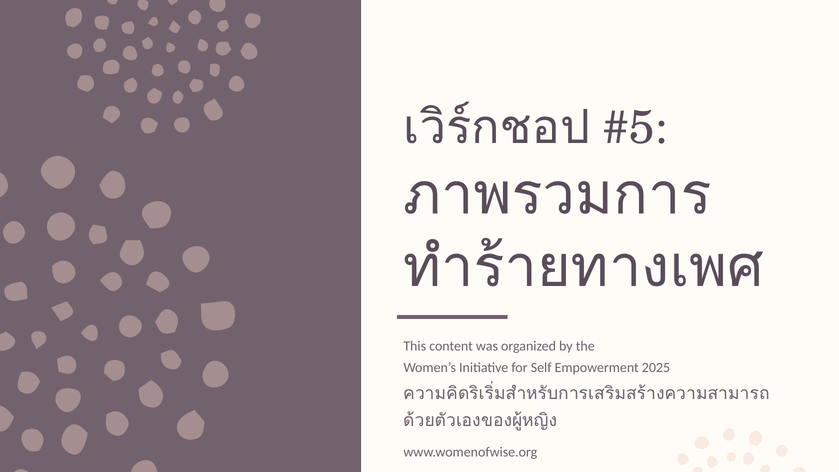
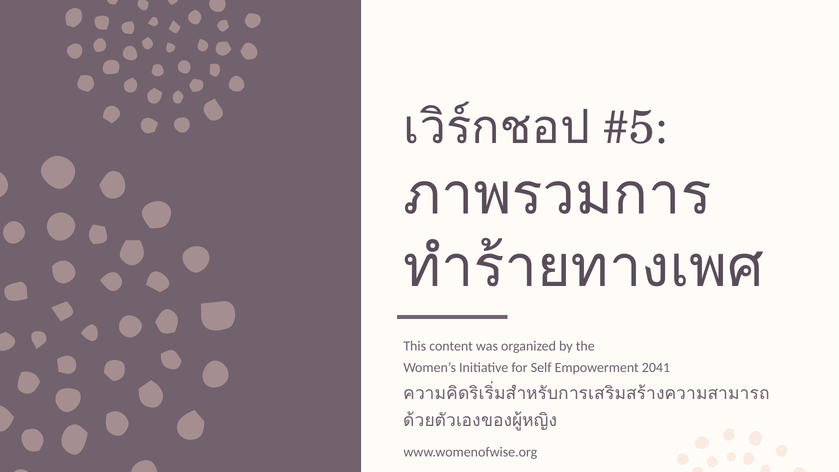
2025: 2025 -> 2041
